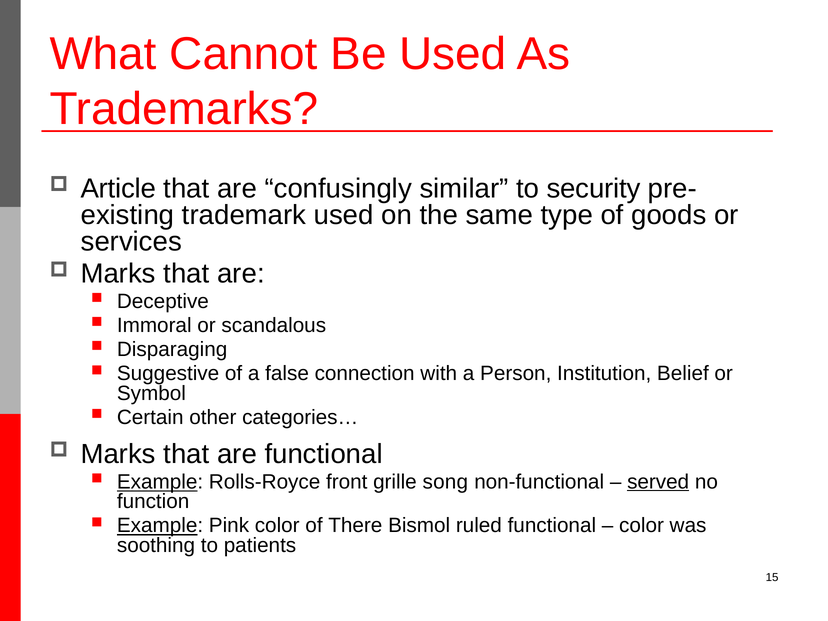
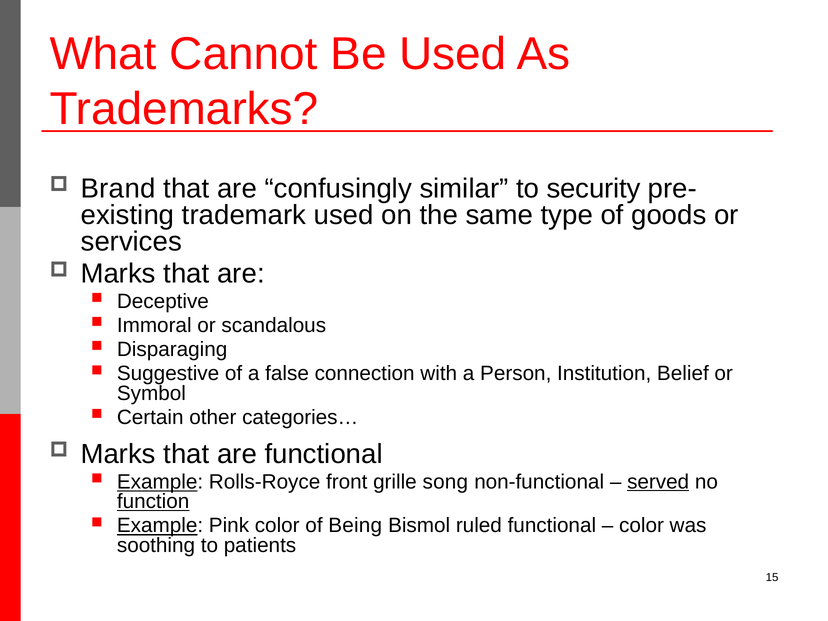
Article: Article -> Brand
function underline: none -> present
There: There -> Being
